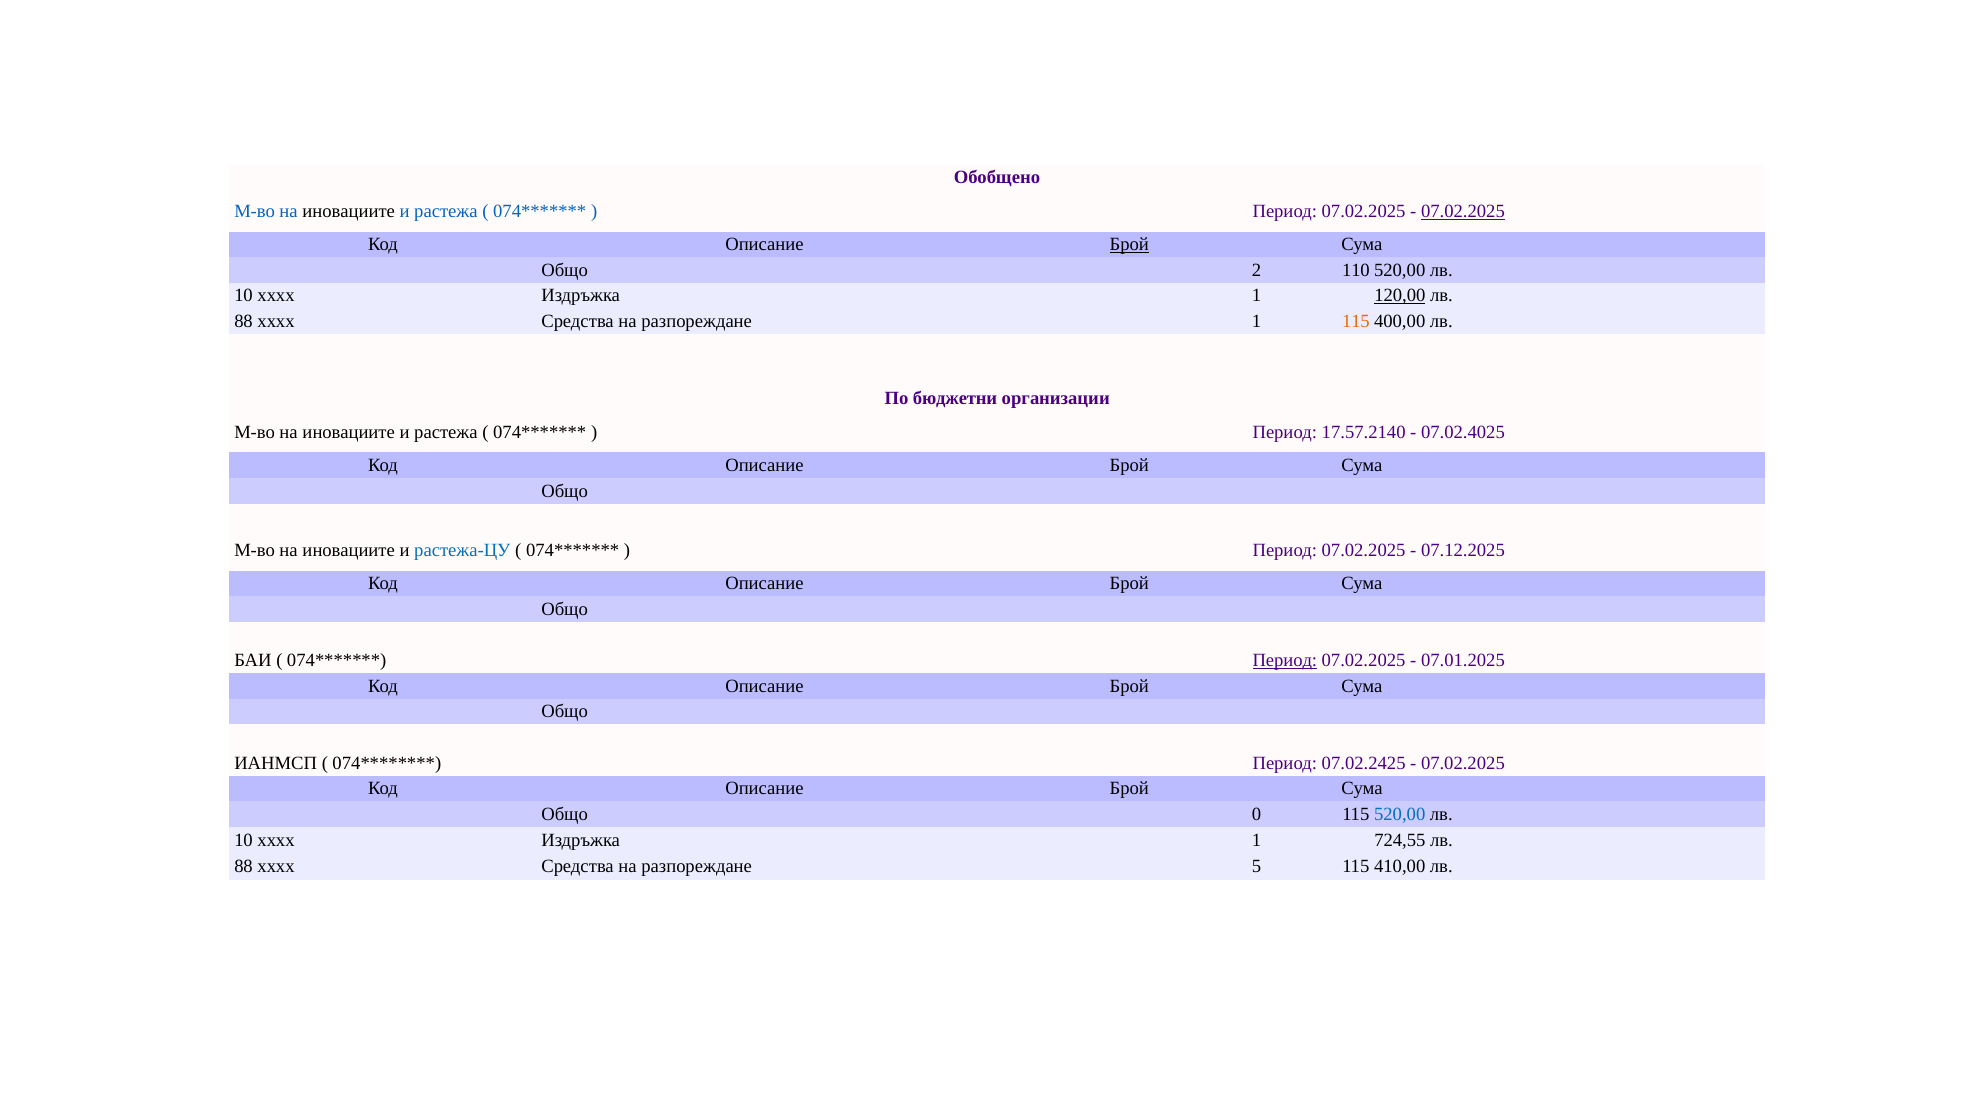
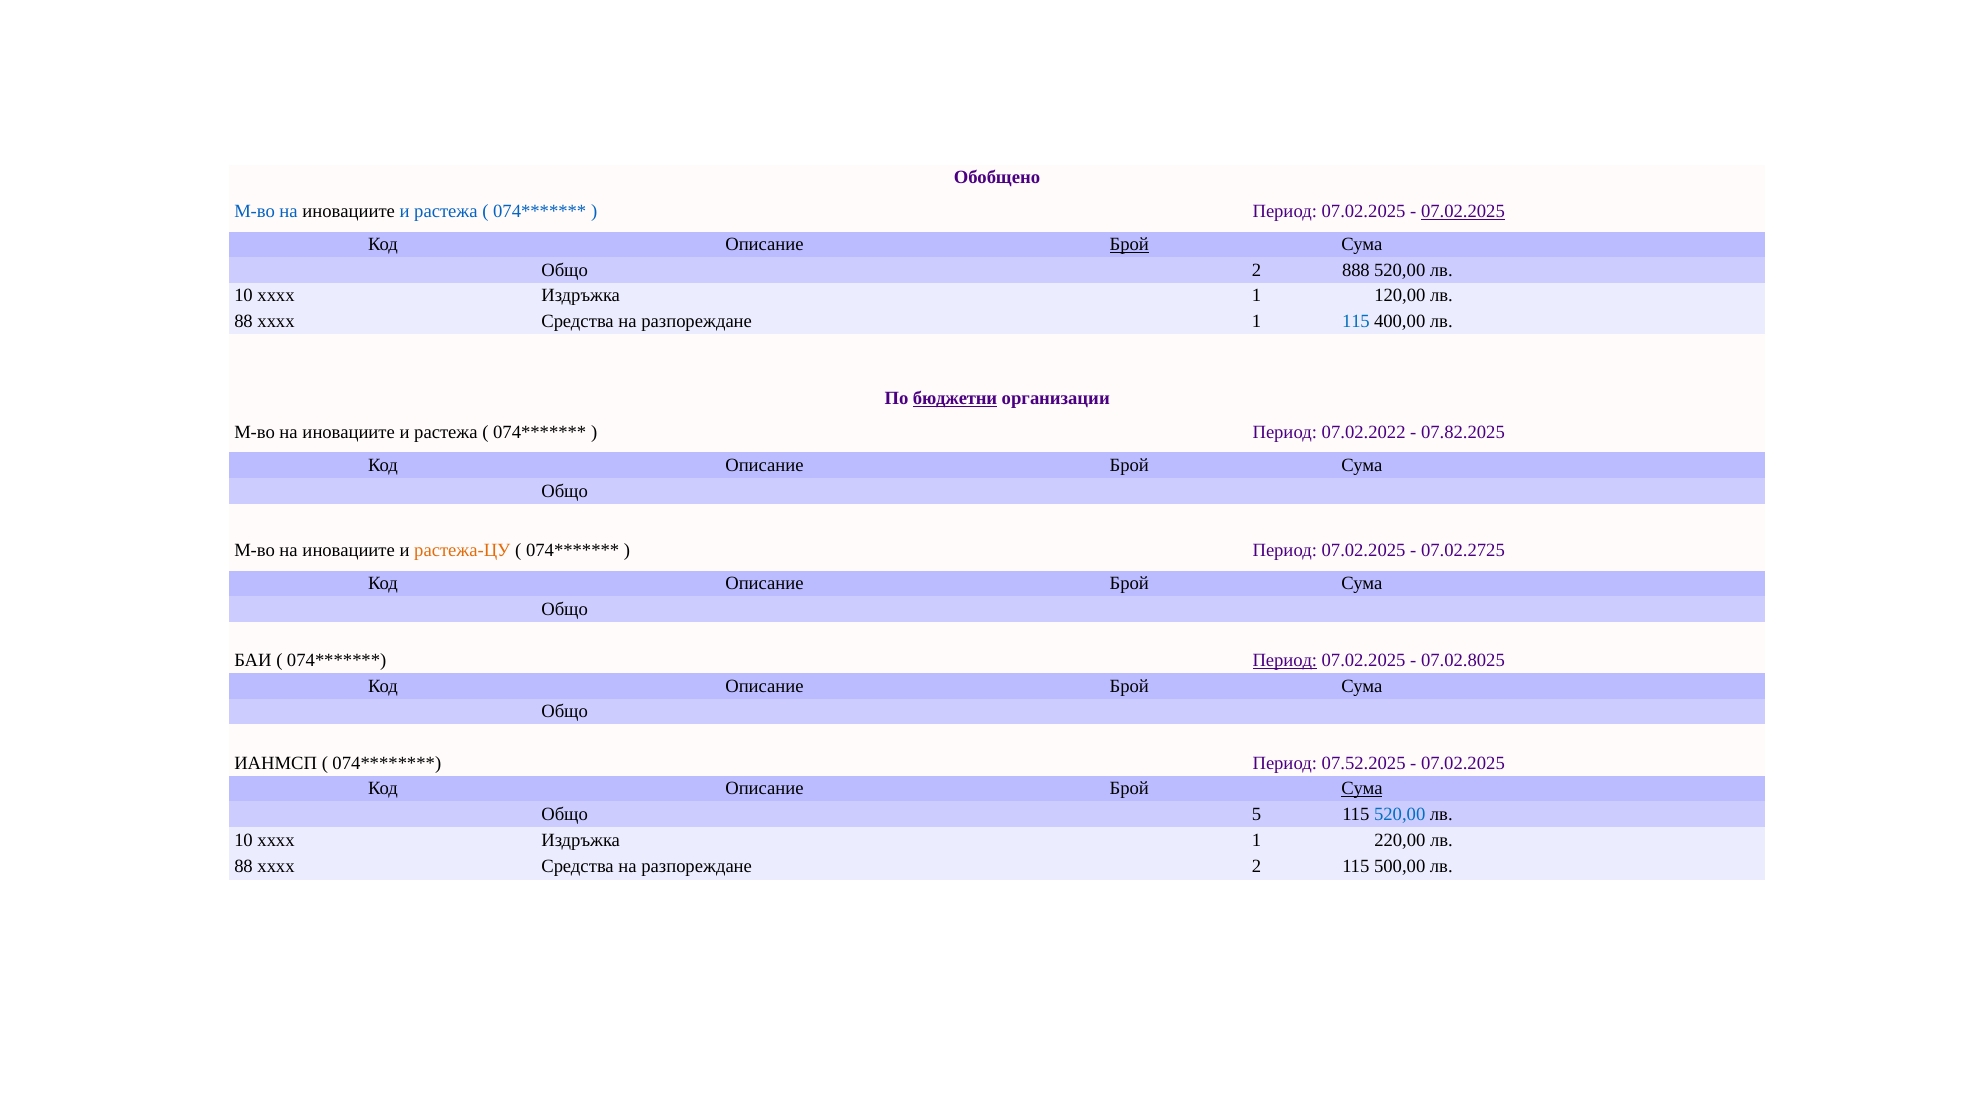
110: 110 -> 888
120,00 underline: present -> none
115 at (1356, 321) colour: orange -> blue
бюджетни underline: none -> present
17.57.2140: 17.57.2140 -> 07.02.2022
07.02.4025: 07.02.4025 -> 07.82.2025
растежа-ЦУ colour: blue -> orange
07.12.2025: 07.12.2025 -> 07.02.2725
07.01.2025: 07.01.2025 -> 07.02.8025
07.02.2425: 07.02.2425 -> 07.52.2025
Сума at (1362, 789) underline: none -> present
0: 0 -> 5
724,55: 724,55 -> 220,00
разпореждане 5: 5 -> 2
410,00: 410,00 -> 500,00
